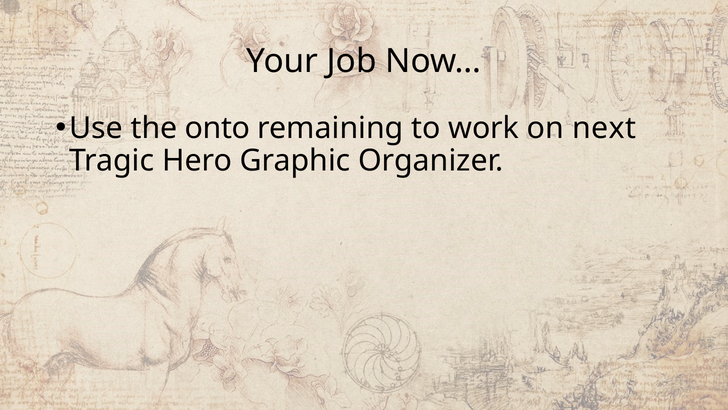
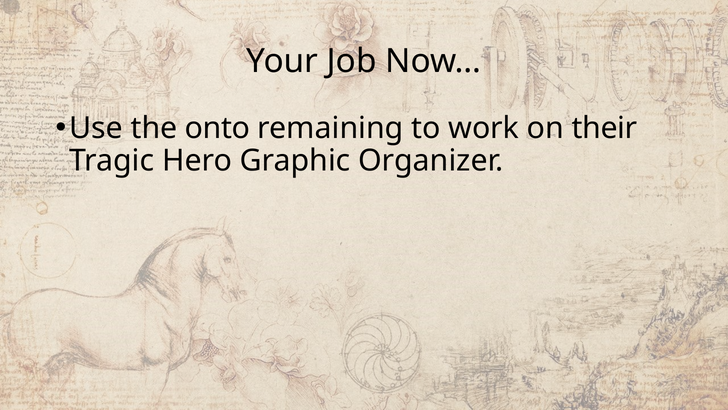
next: next -> their
